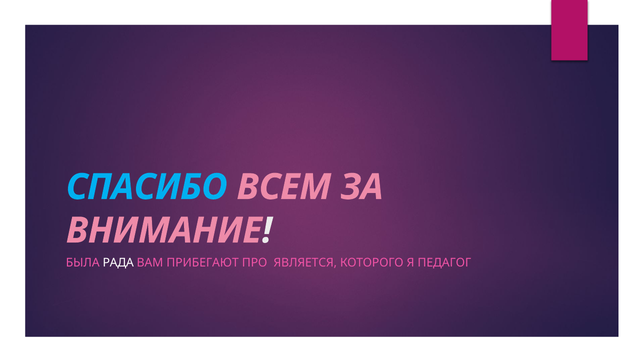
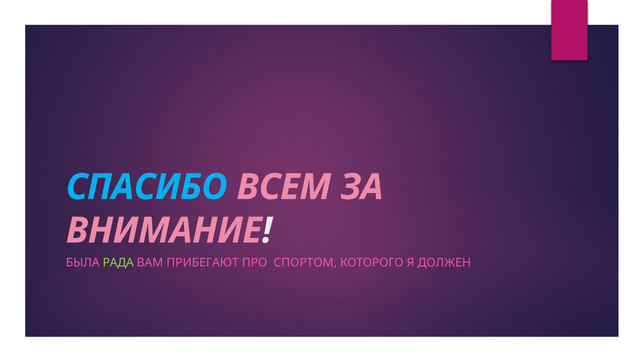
РАДА colour: white -> light green
ЯВЛЯЕТСЯ: ЯВЛЯЕТСЯ -> СПОРТОМ
ПЕДАГОГ: ПЕДАГОГ -> ДОЛЖЕН
